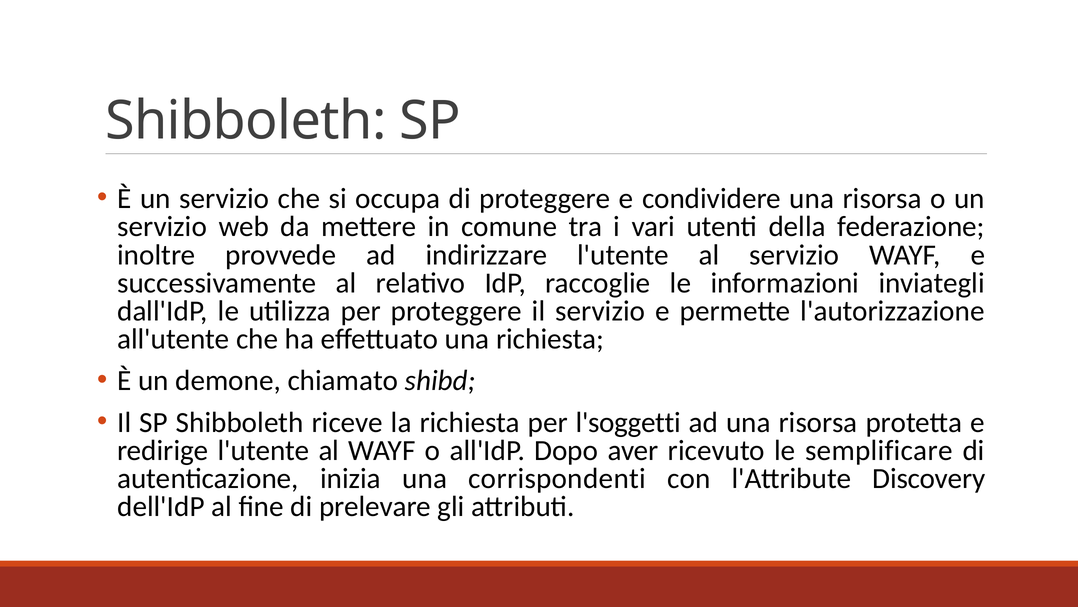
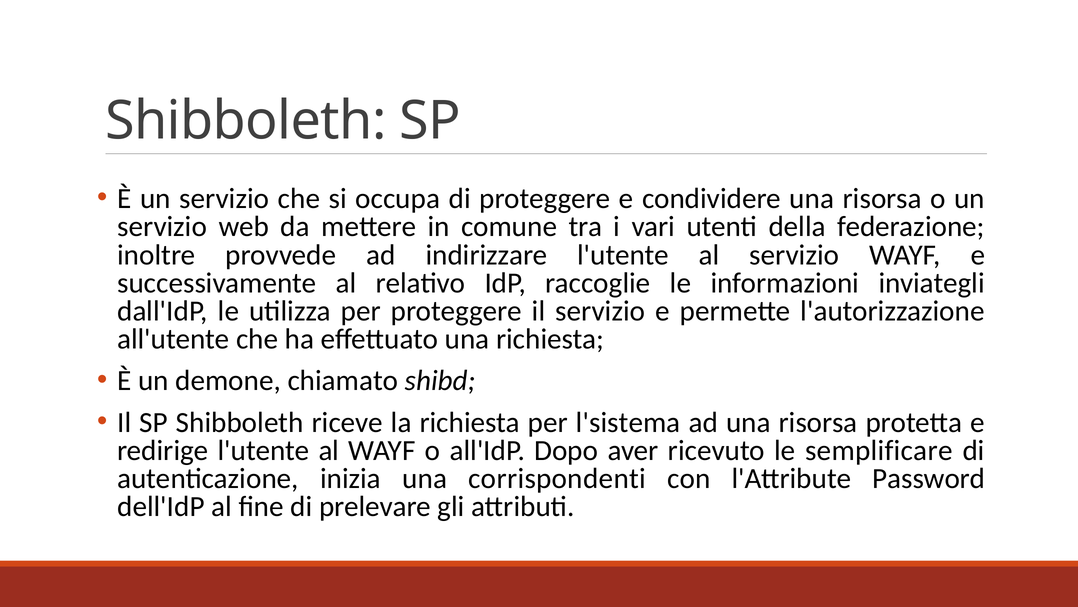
l'soggetti: l'soggetti -> l'sistema
Discovery: Discovery -> Password
